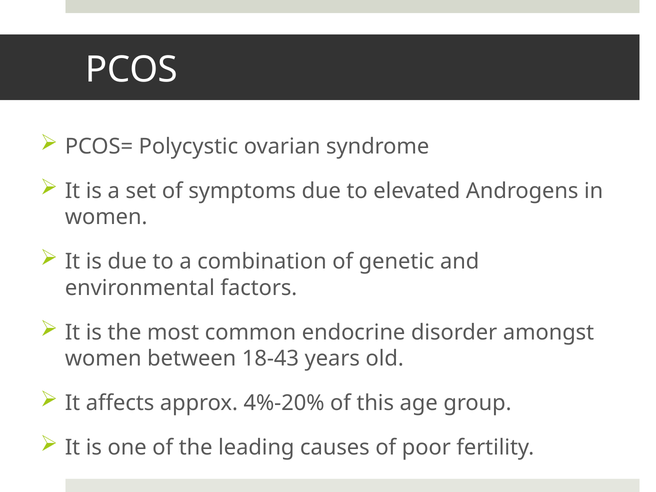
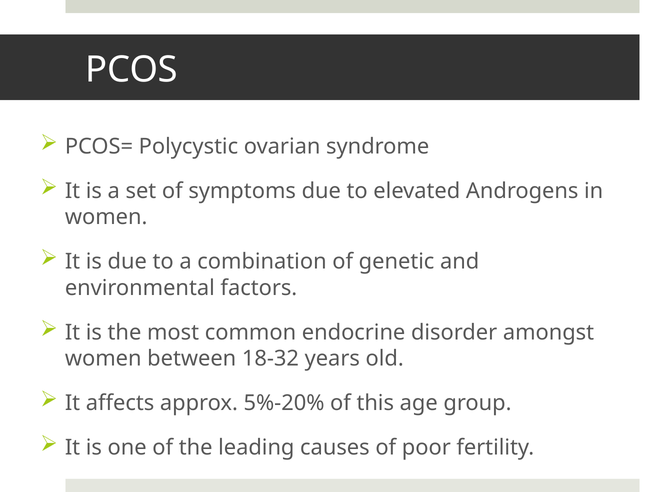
18-43: 18-43 -> 18-32
4%-20%: 4%-20% -> 5%-20%
